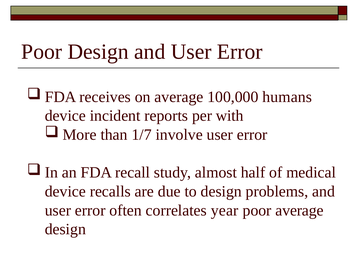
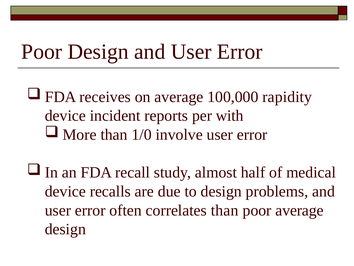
humans: humans -> rapidity
1/7: 1/7 -> 1/0
correlates year: year -> than
